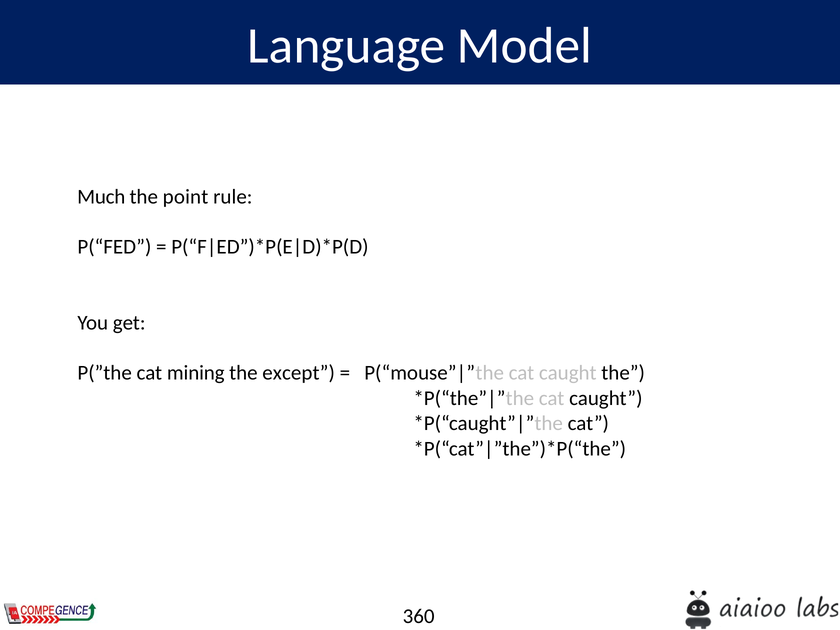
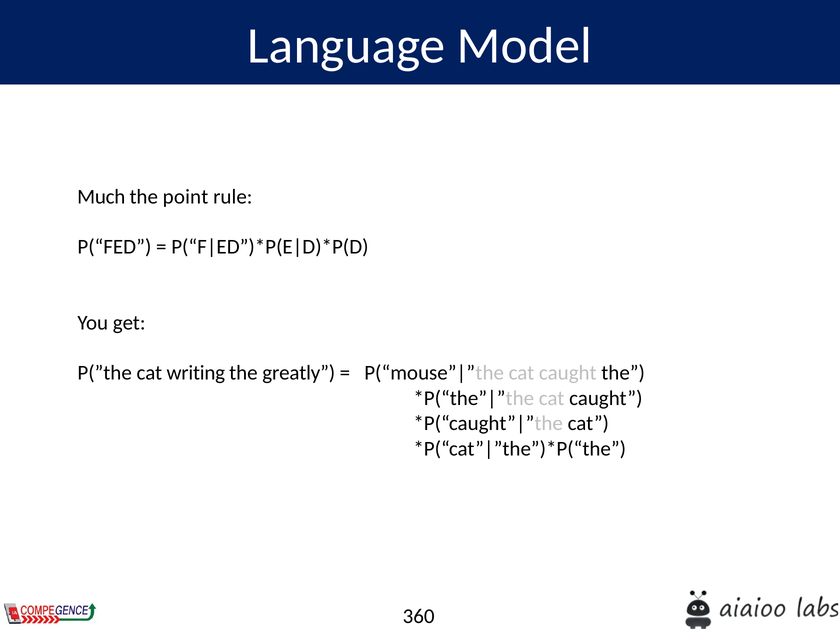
mining: mining -> writing
except: except -> greatly
